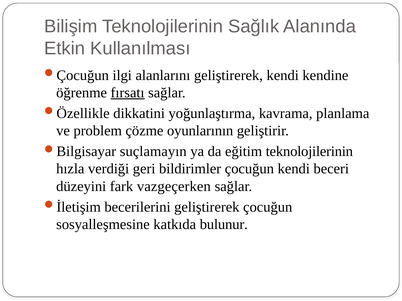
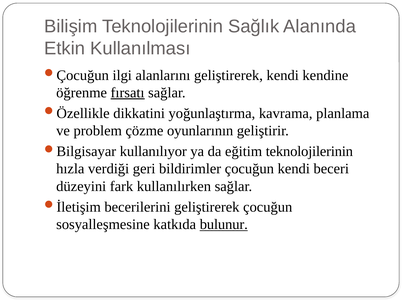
suçlamayın: suçlamayın -> kullanılıyor
vazgeçerken: vazgeçerken -> kullanılırken
bulunur underline: none -> present
